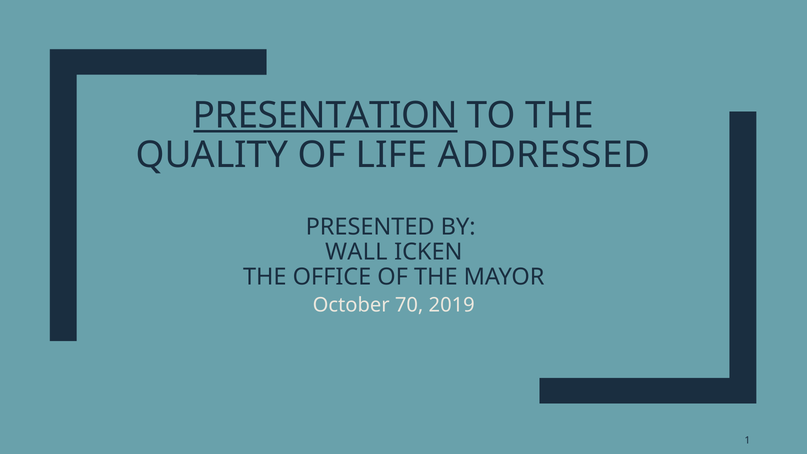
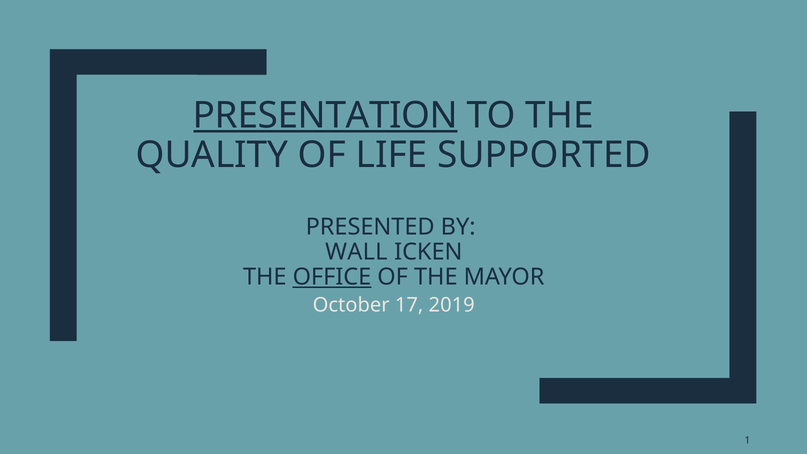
ADDRESSED: ADDRESSED -> SUPPORTED
OFFICE underline: none -> present
70: 70 -> 17
